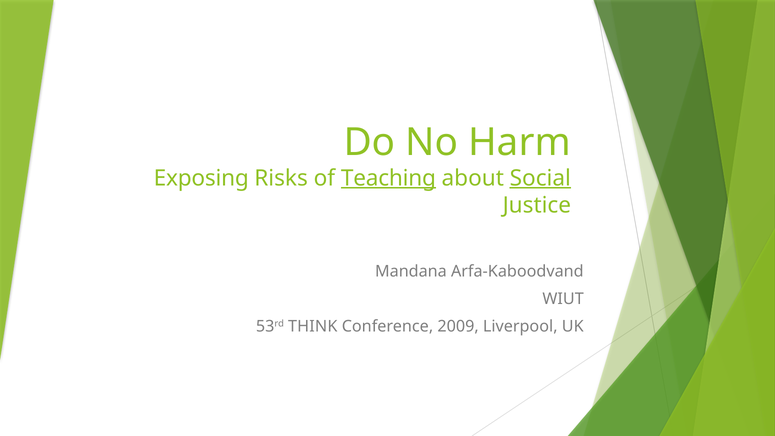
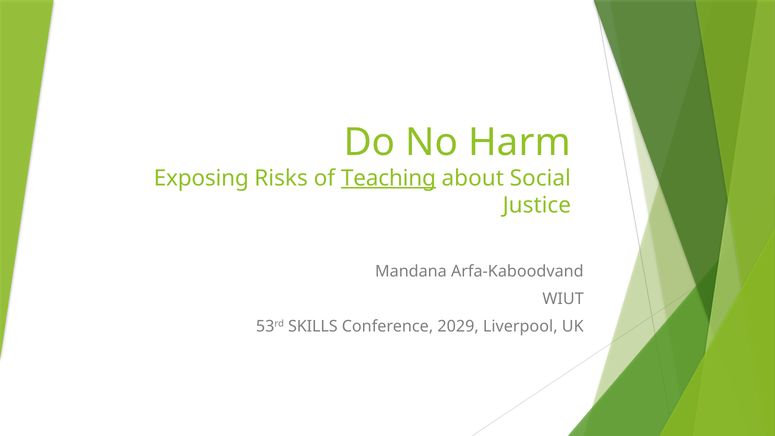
Social underline: present -> none
THINK: THINK -> SKILLS
2009: 2009 -> 2029
